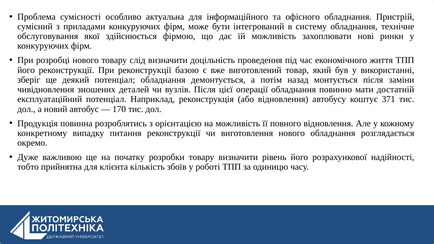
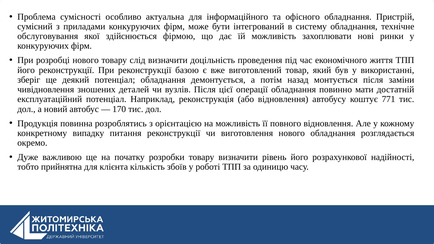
371: 371 -> 771
